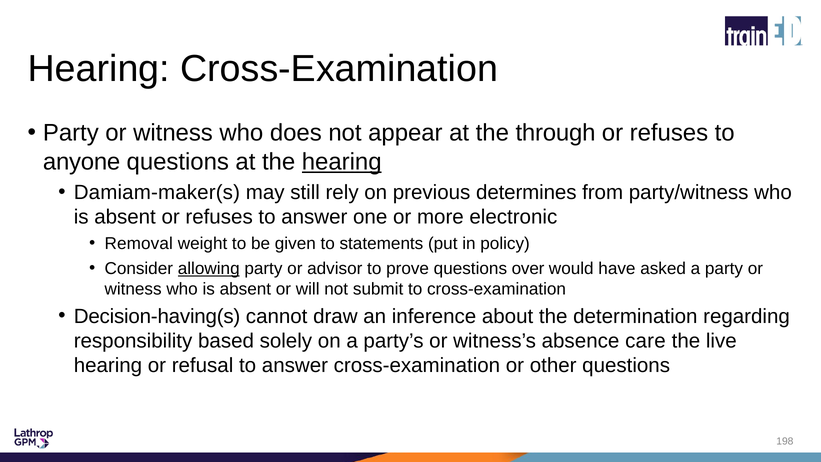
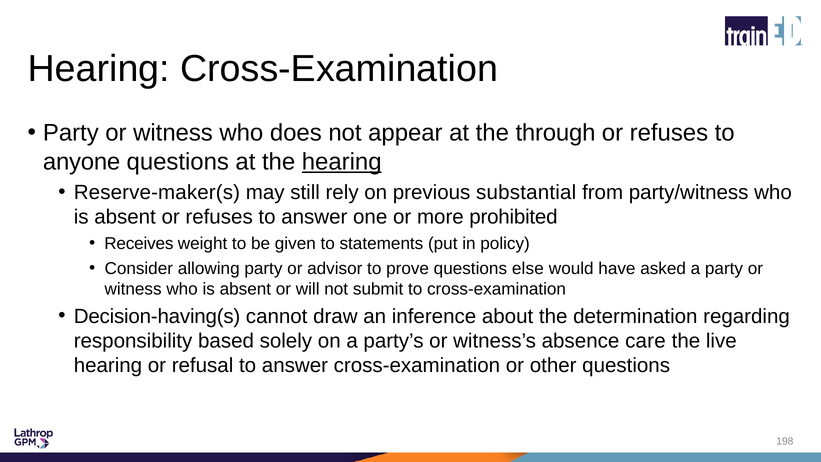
Damiam-maker(s: Damiam-maker(s -> Reserve-maker(s
determines: determines -> substantial
electronic: electronic -> prohibited
Removal: Removal -> Receives
allowing underline: present -> none
over: over -> else
